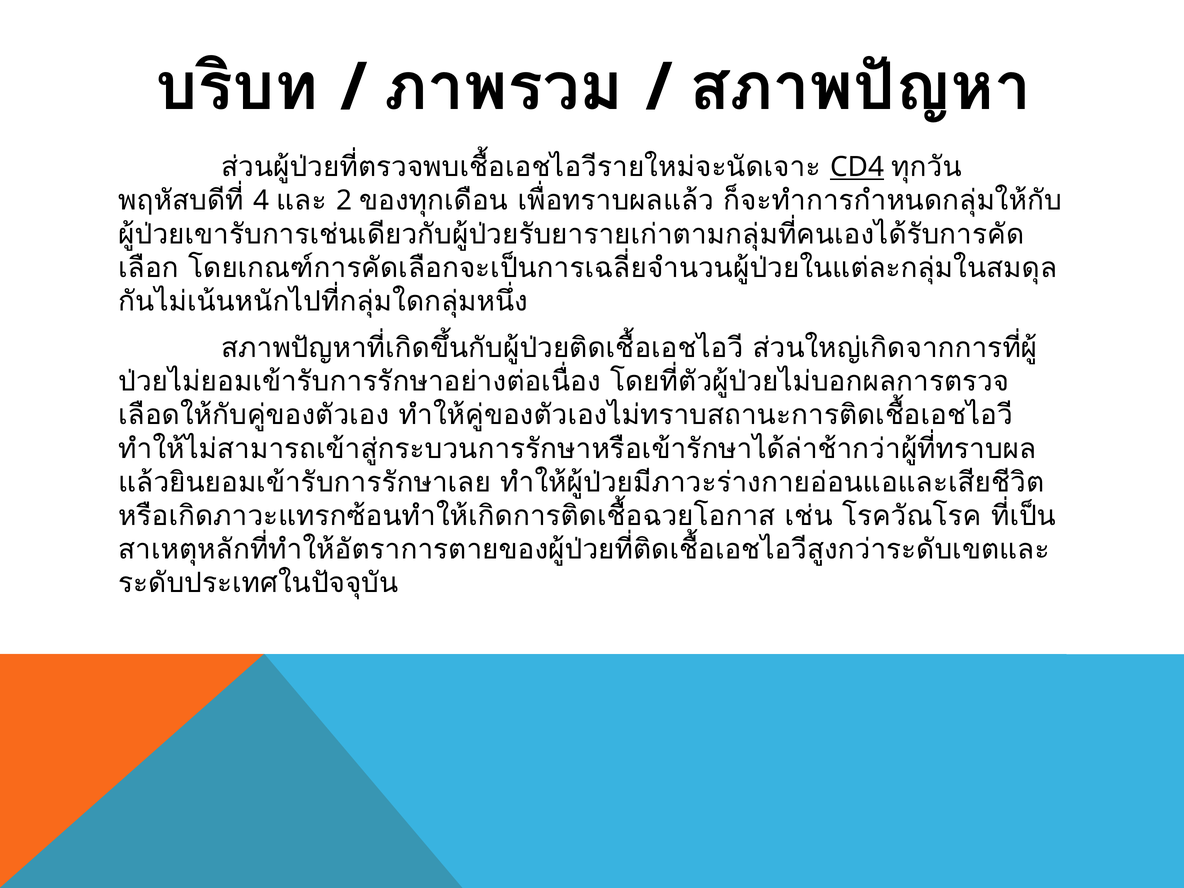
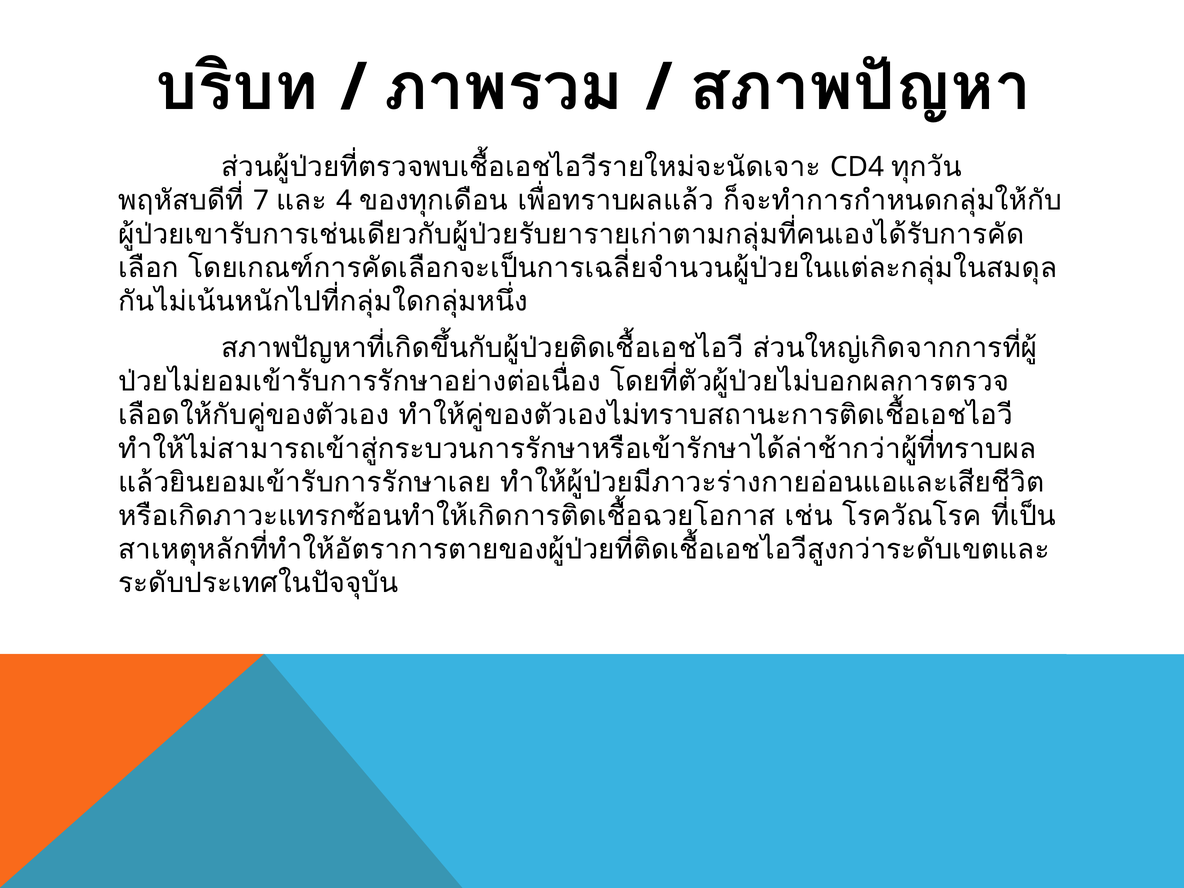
CD4 underline: present -> none
4: 4 -> 7
2: 2 -> 4
